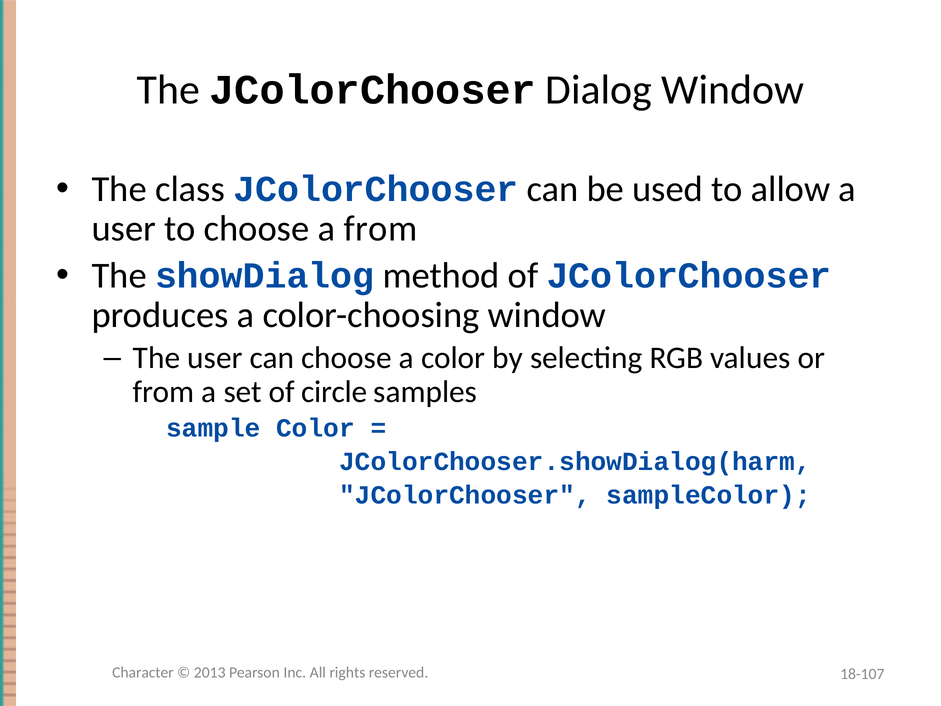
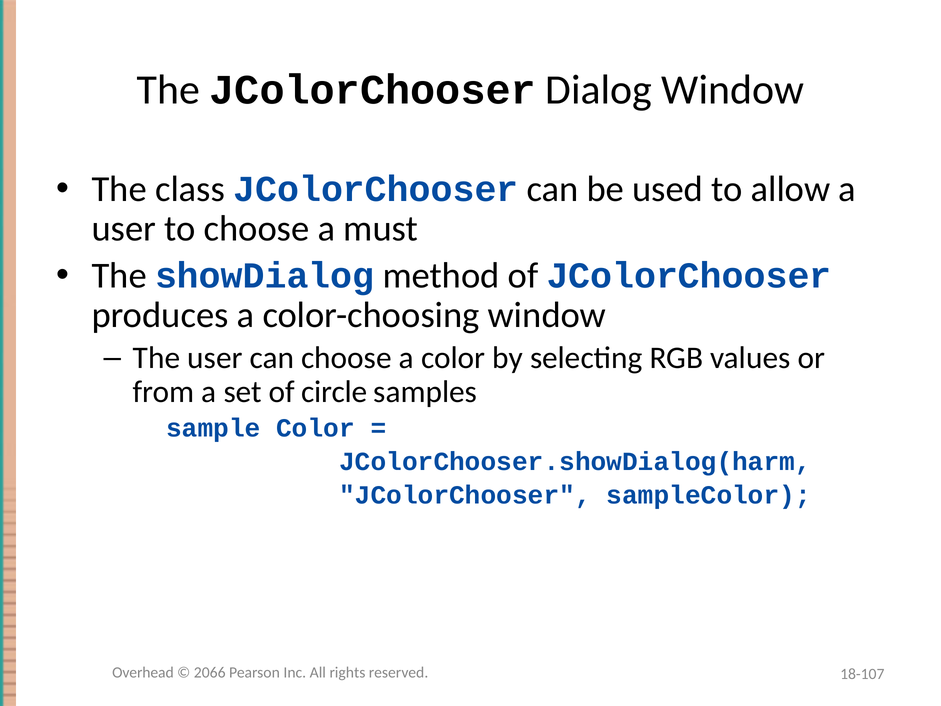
a from: from -> must
Character: Character -> Overhead
2013: 2013 -> 2066
